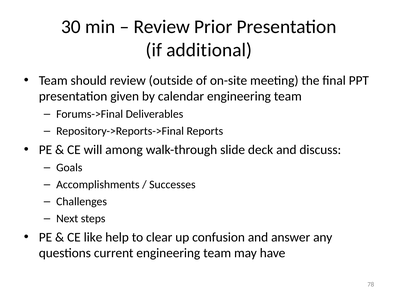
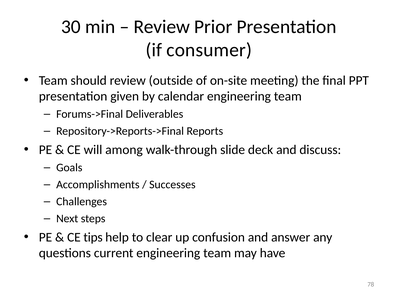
additional: additional -> consumer
like: like -> tips
